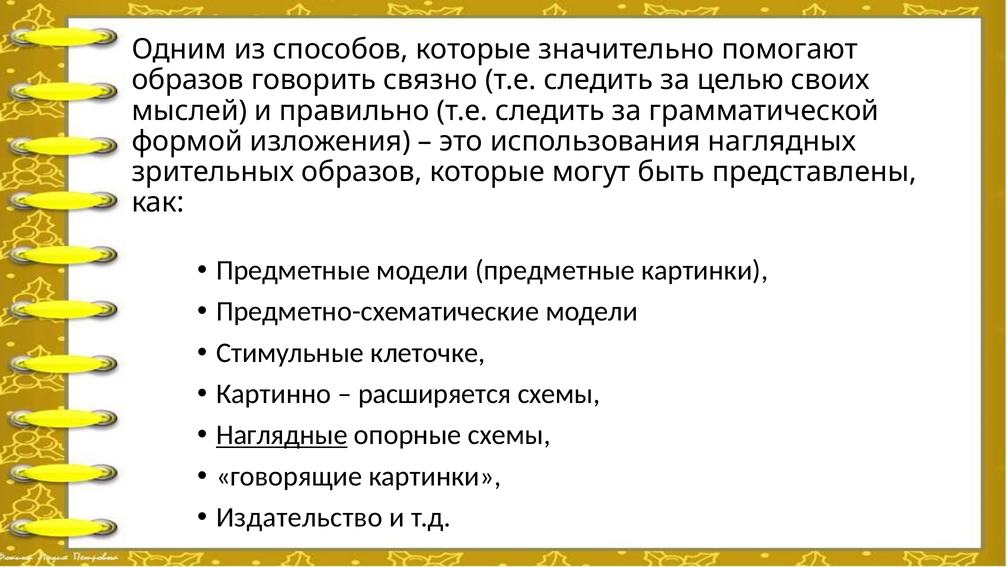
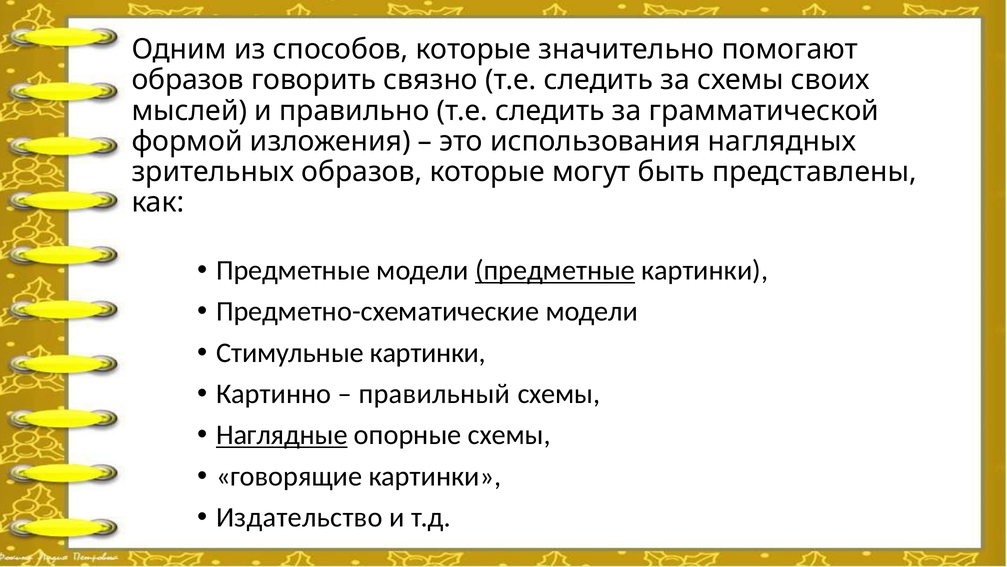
за целью: целью -> схемы
предметные at (555, 270) underline: none -> present
Стимульные клеточке: клеточке -> картинки
расширяется: расширяется -> правильный
